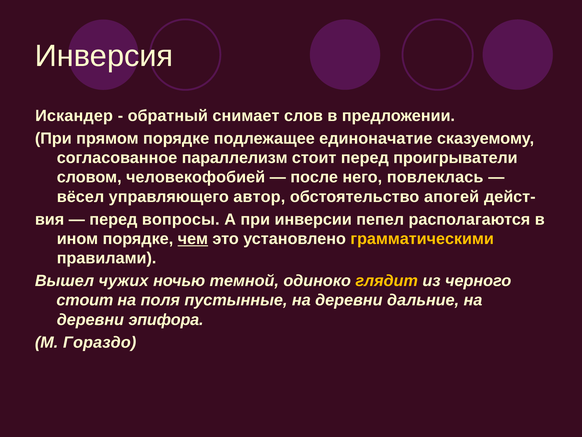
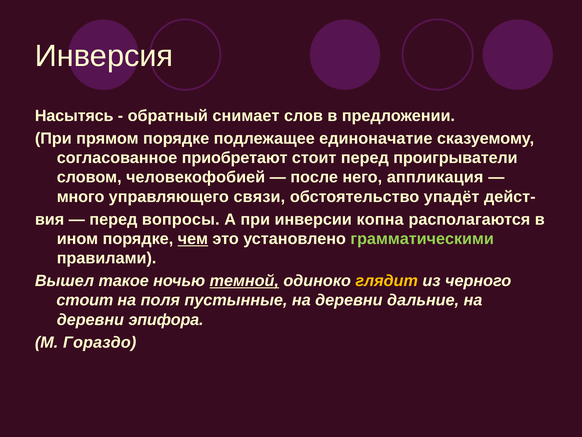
Искандер: Искандер -> Насытясь
параллелизм: параллелизм -> приобретают
повлеклась: повлеклась -> аппликация
вёсел: вёсел -> много
автор: автор -> связи
апогей: апогей -> упадёт
пепел: пепел -> копна
грамматическими colour: yellow -> light green
чужих: чужих -> такое
темной underline: none -> present
